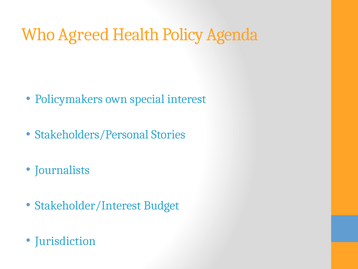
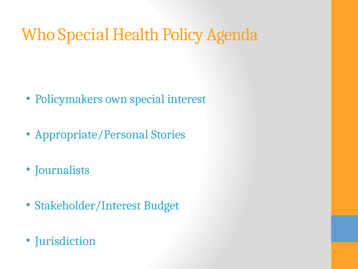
Who Agreed: Agreed -> Special
Stakeholders/Personal: Stakeholders/Personal -> Appropriate/Personal
